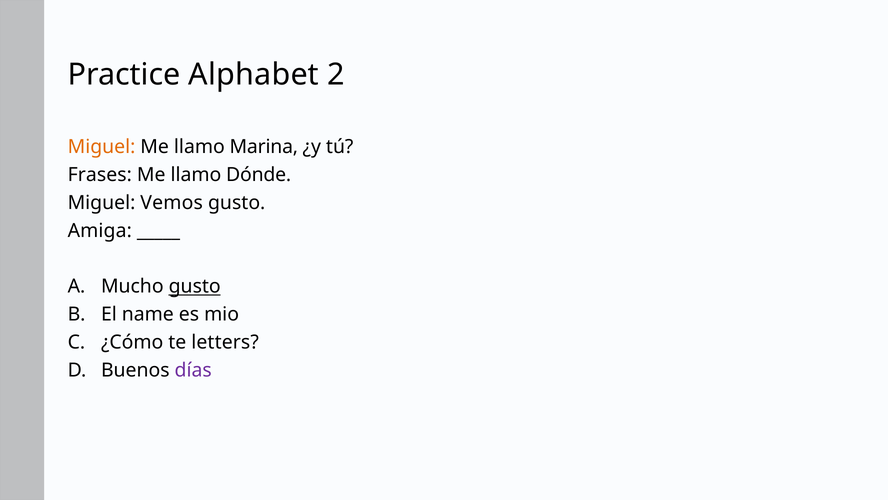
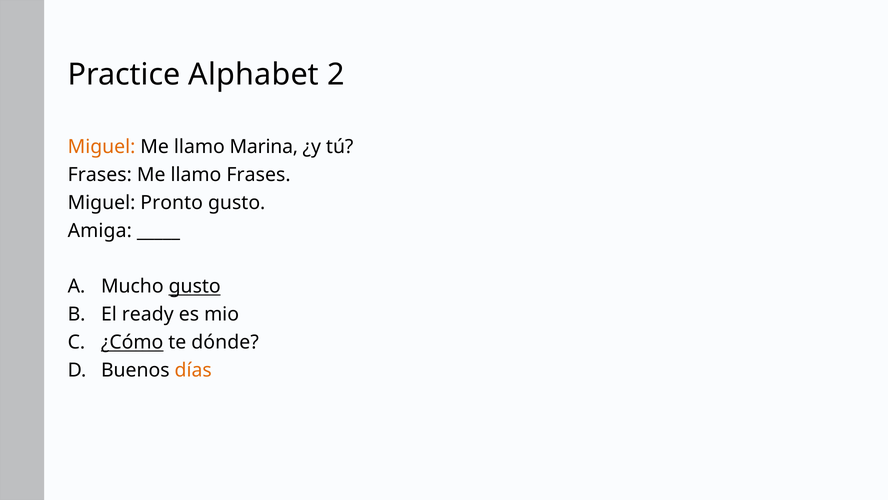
llamo Dónde: Dónde -> Frases
Vemos: Vemos -> Pronto
name: name -> ready
¿Cómo underline: none -> present
letters: letters -> dónde
días colour: purple -> orange
